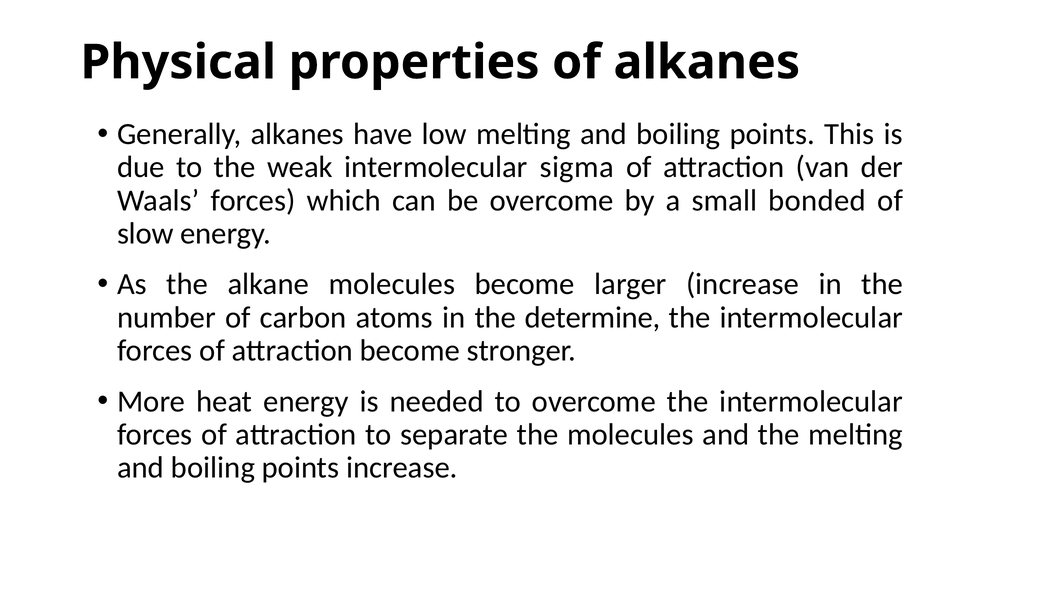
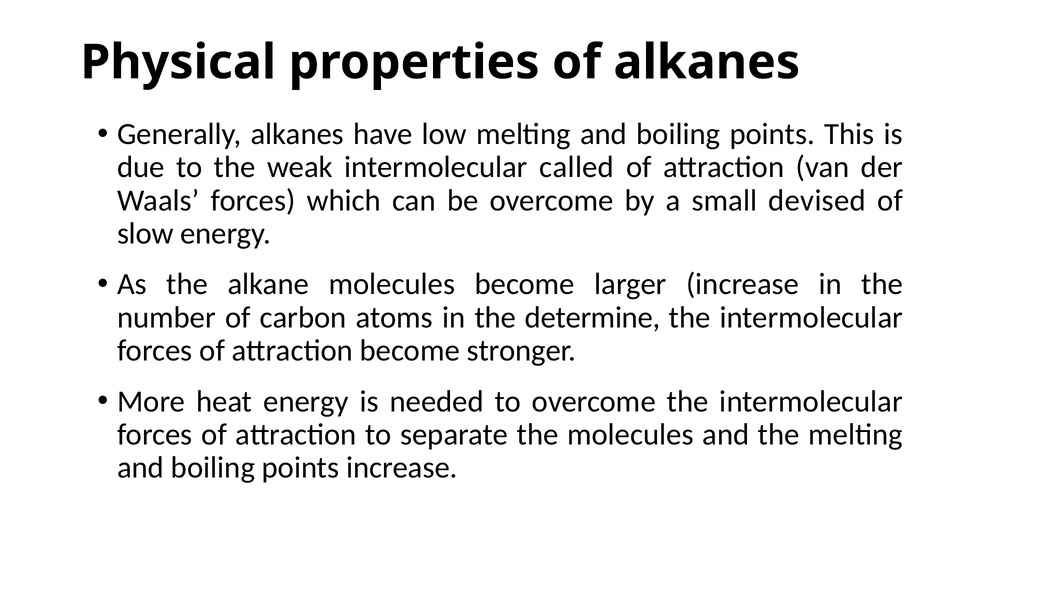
sigma: sigma -> called
bonded: bonded -> devised
